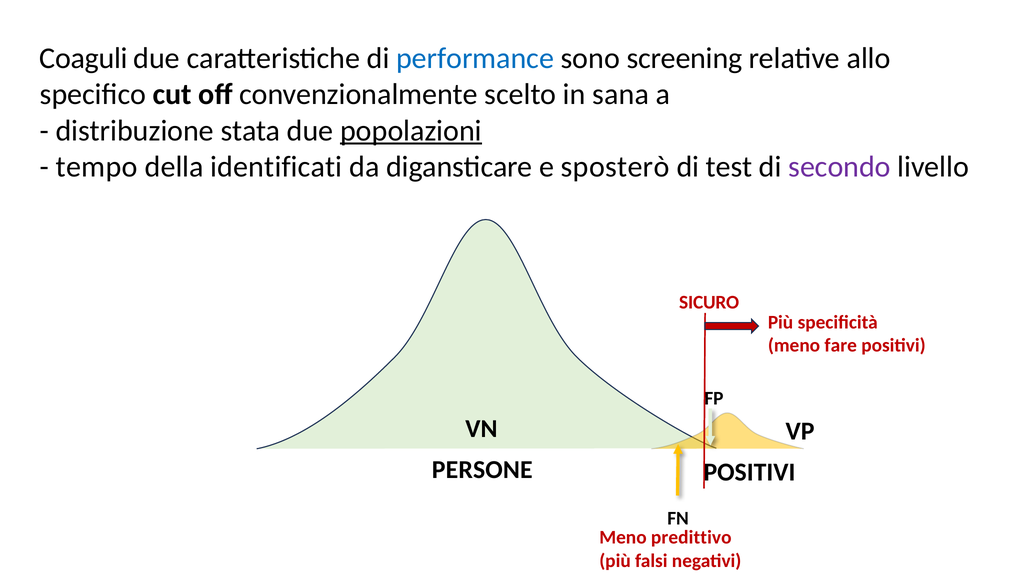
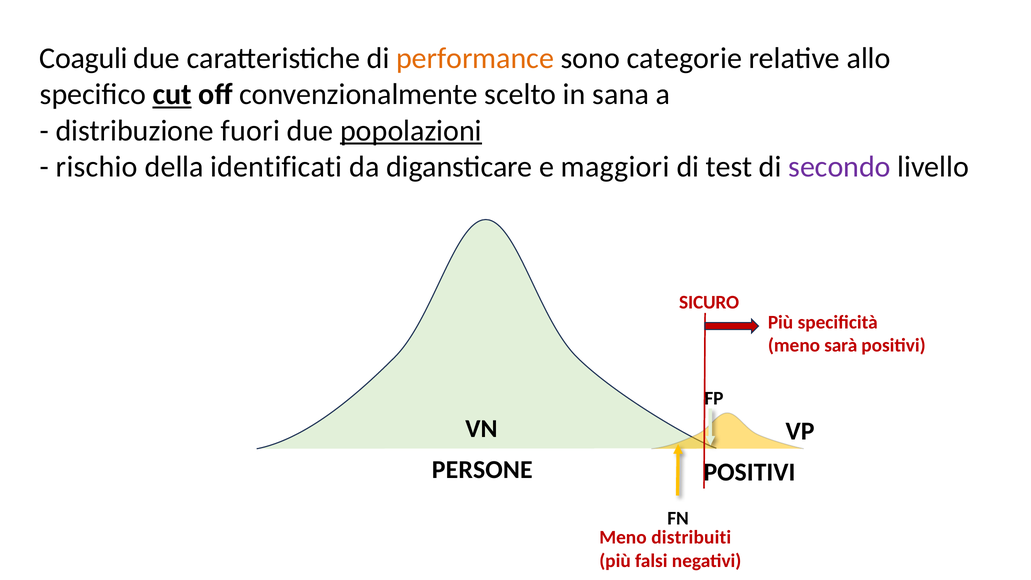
performance colour: blue -> orange
screening: screening -> categorie
cut underline: none -> present
stata: stata -> fuori
tempo: tempo -> rischio
sposterò: sposterò -> maggiori
fare: fare -> sarà
predittivo: predittivo -> distribuiti
